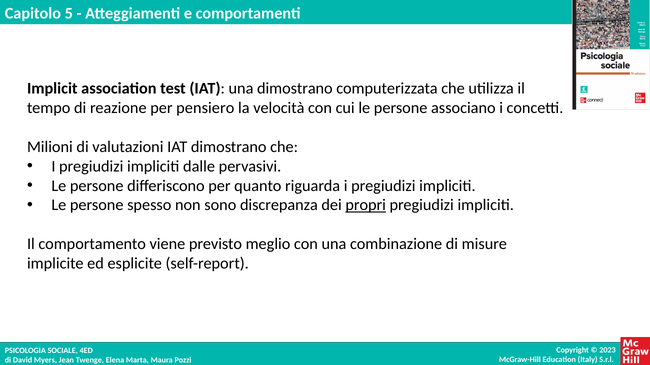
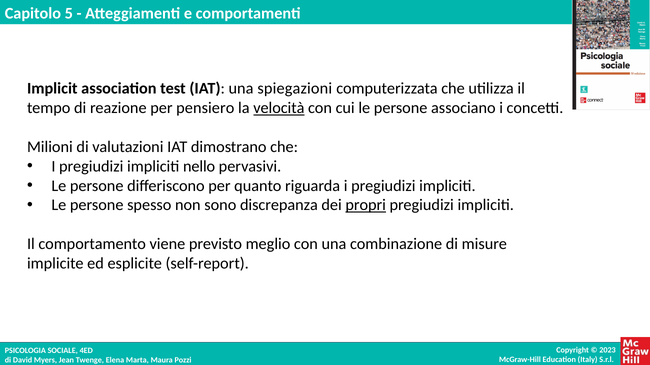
una dimostrano: dimostrano -> spiegazioni
velocità underline: none -> present
dalle: dalle -> nello
